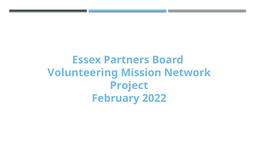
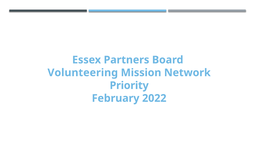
Project: Project -> Priority
